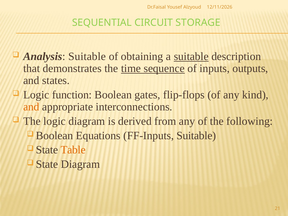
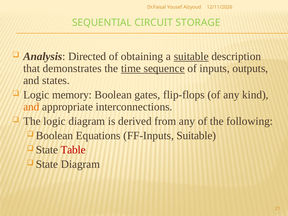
Analysis Suitable: Suitable -> Directed
function: function -> memory
Table colour: orange -> red
